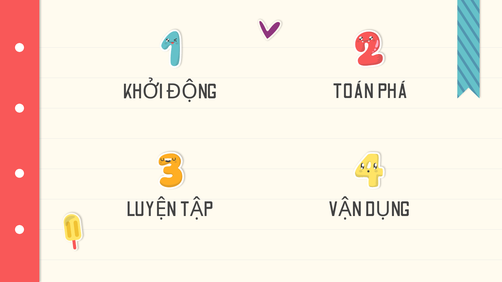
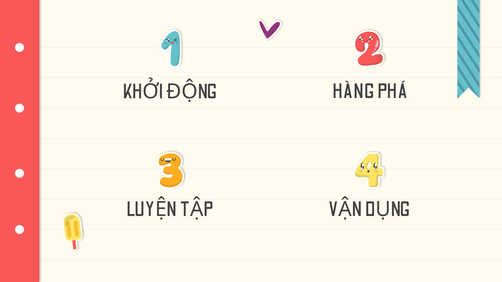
TOÁN: TOÁN -> HÀNG
